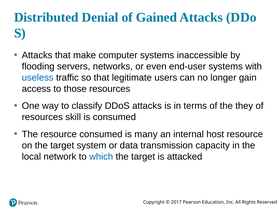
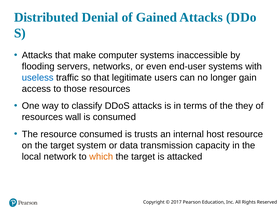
skill: skill -> wall
many: many -> trusts
which colour: blue -> orange
